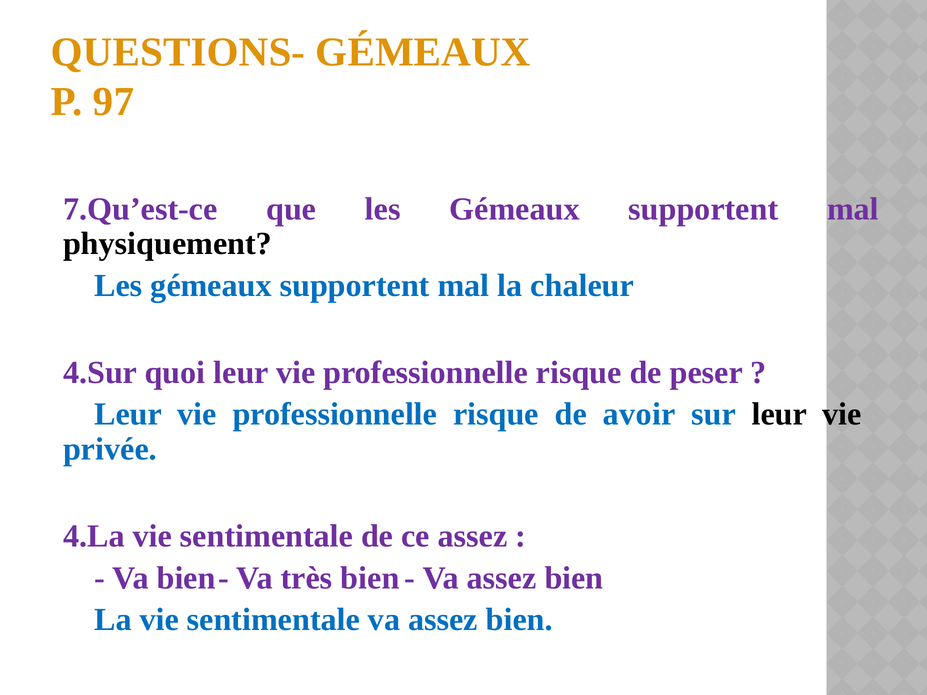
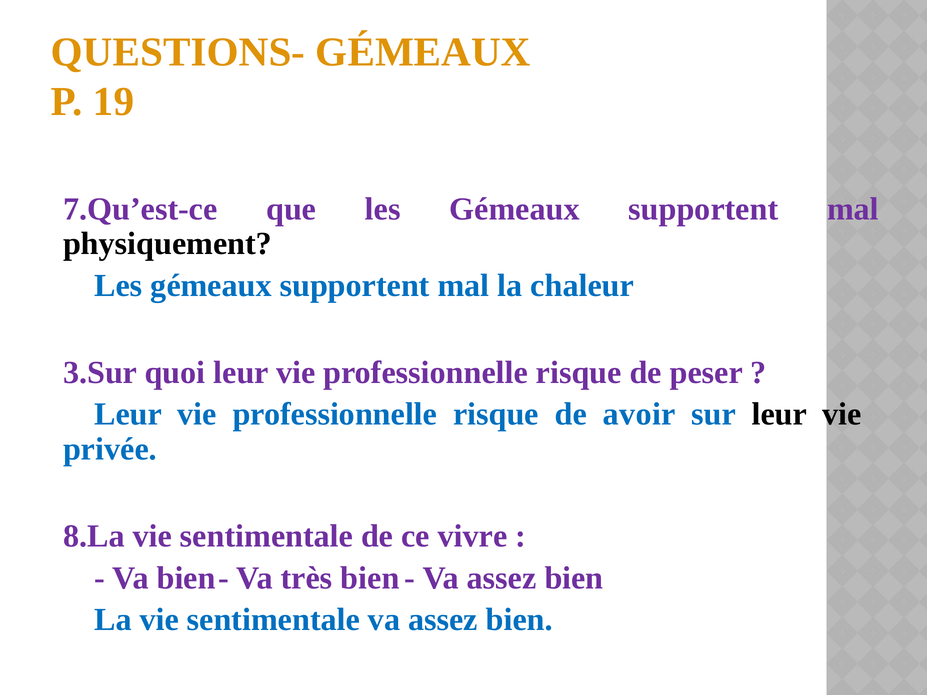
97: 97 -> 19
4.Sur: 4.Sur -> 3.Sur
4.La: 4.La -> 8.La
ce assez: assez -> vivre
